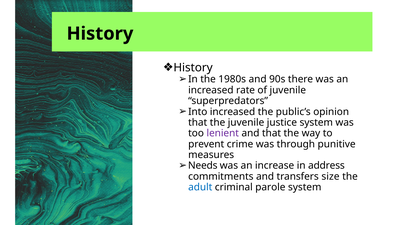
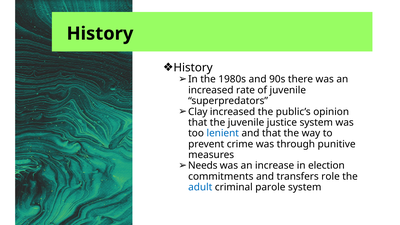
Into: Into -> Clay
lenient colour: purple -> blue
address: address -> election
size: size -> role
